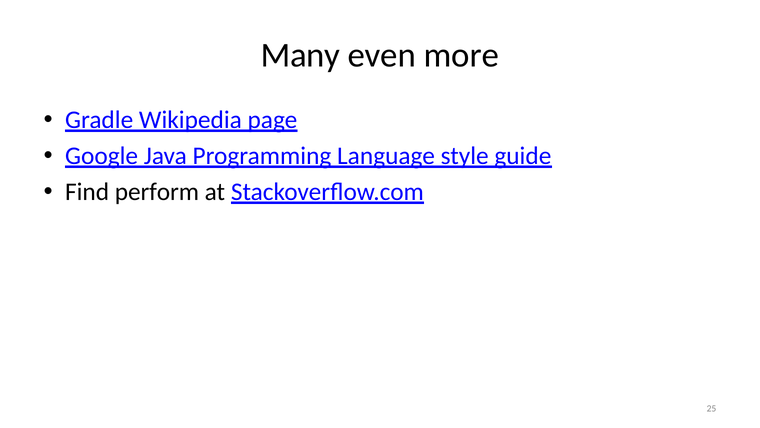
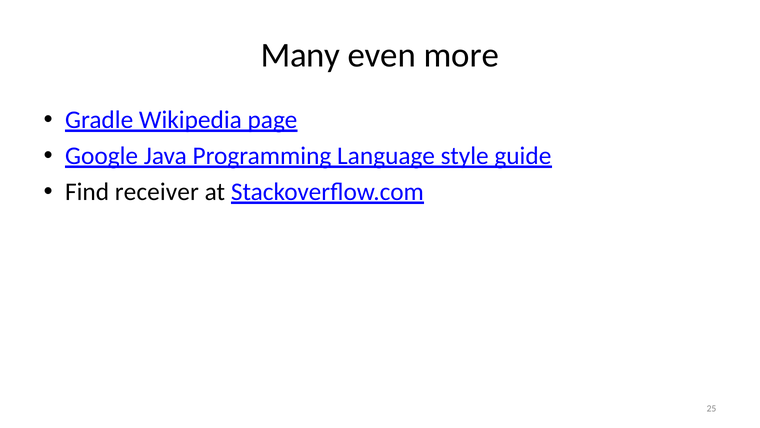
perform: perform -> receiver
